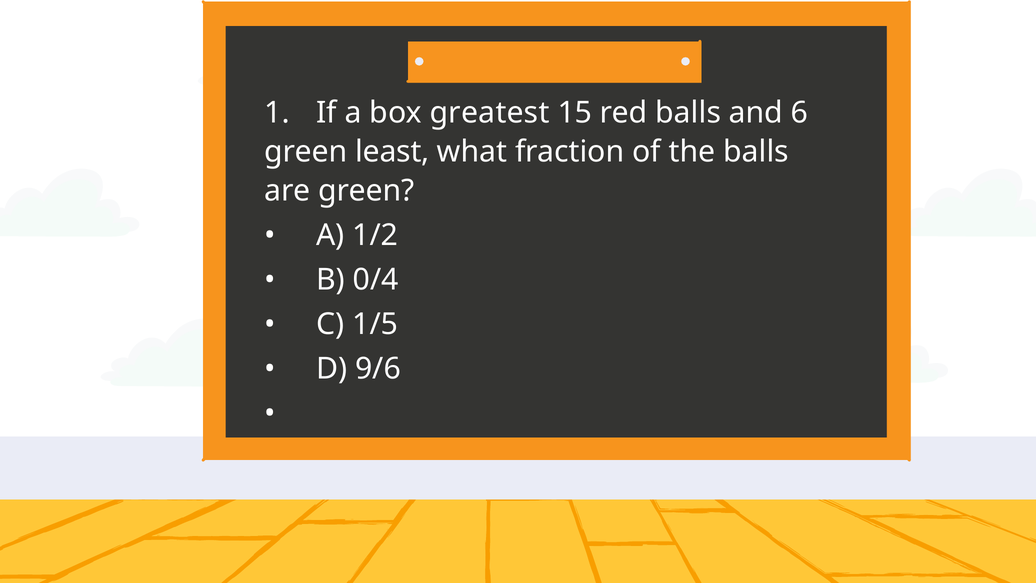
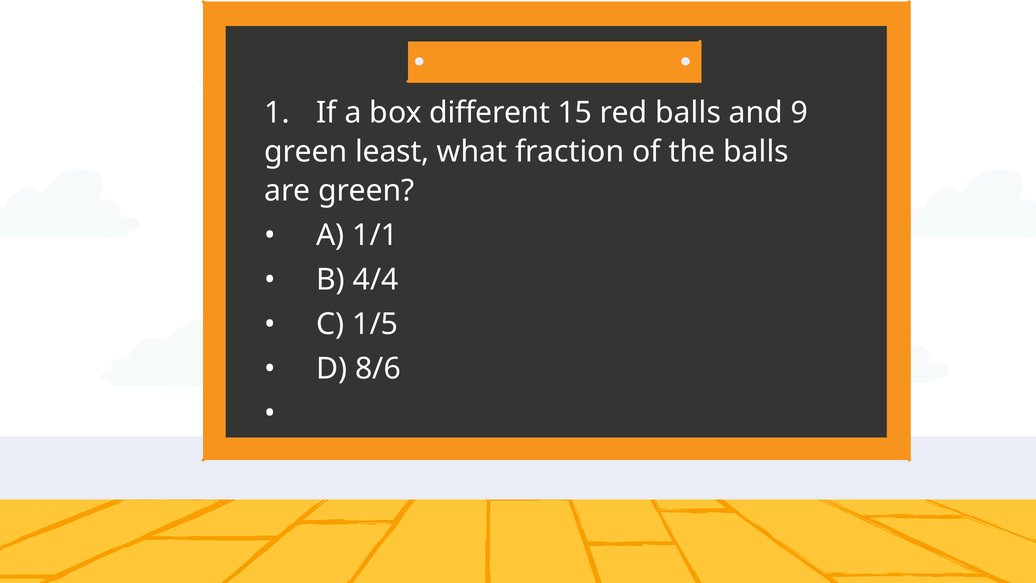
greatest: greatest -> different
6: 6 -> 9
1/2: 1/2 -> 1/1
0/4: 0/4 -> 4/4
9/6: 9/6 -> 8/6
